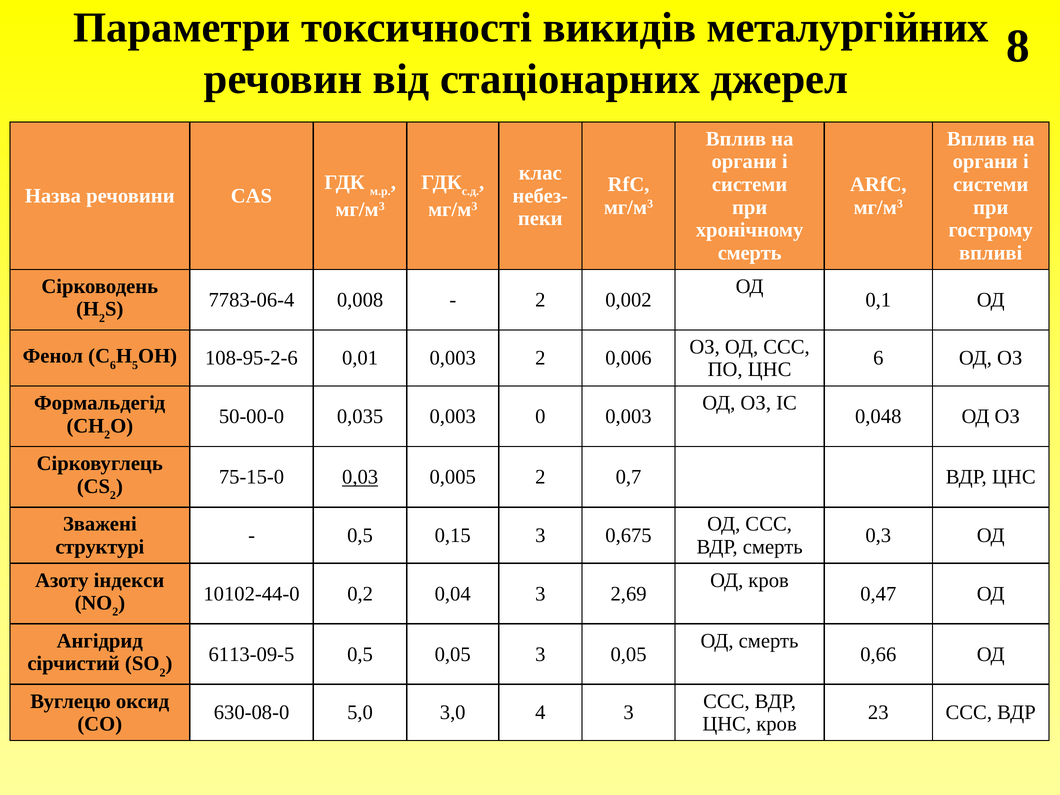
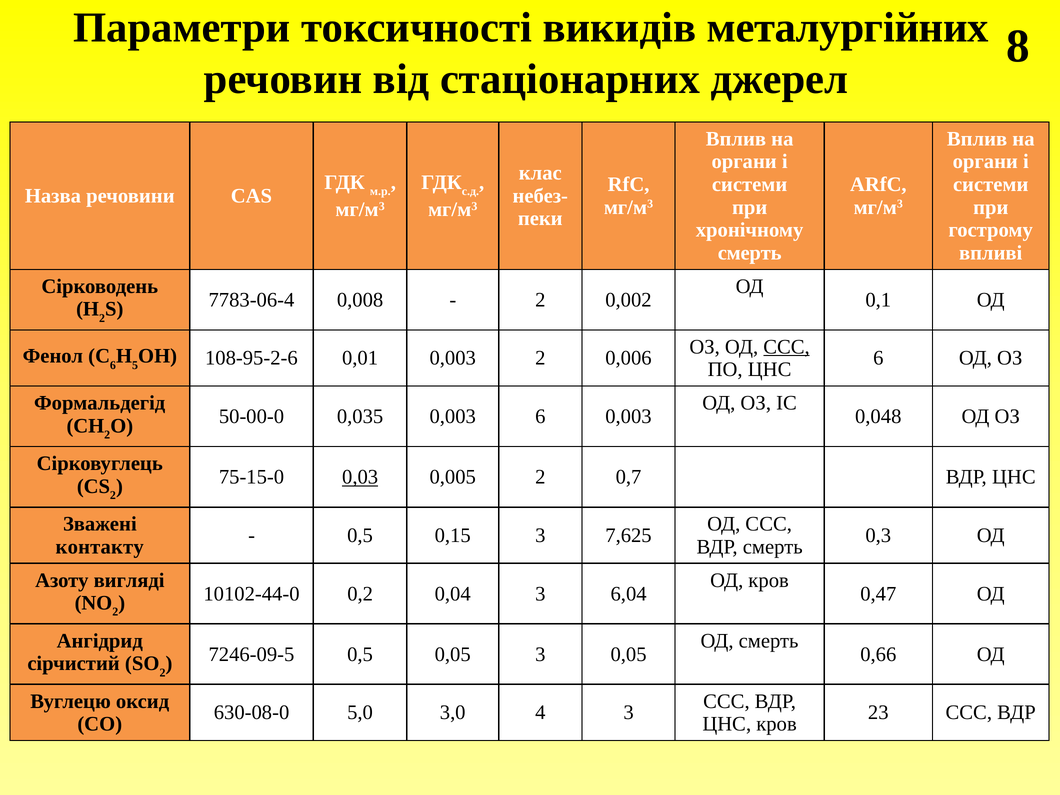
ССС at (786, 347) underline: none -> present
0,003 0: 0 -> 6
0,675: 0,675 -> 7,625
структурі: структурі -> контакту
індекси: індекси -> вигляді
2,69: 2,69 -> 6,04
6113-09-5: 6113-09-5 -> 7246-09-5
